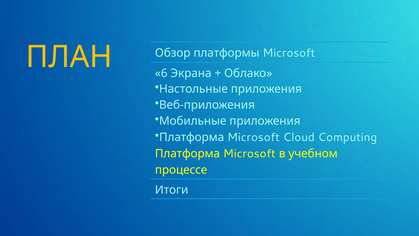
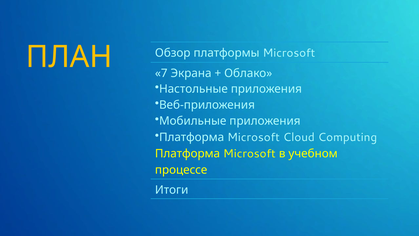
6: 6 -> 7
